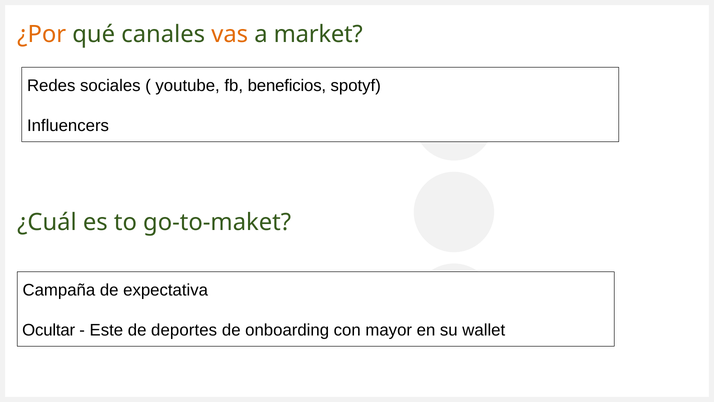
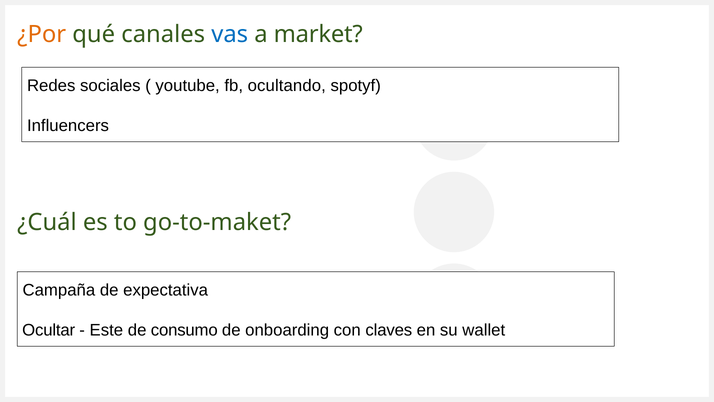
vas colour: orange -> blue
beneficios: beneficios -> ocultando
deportes: deportes -> consumo
mayor: mayor -> claves
